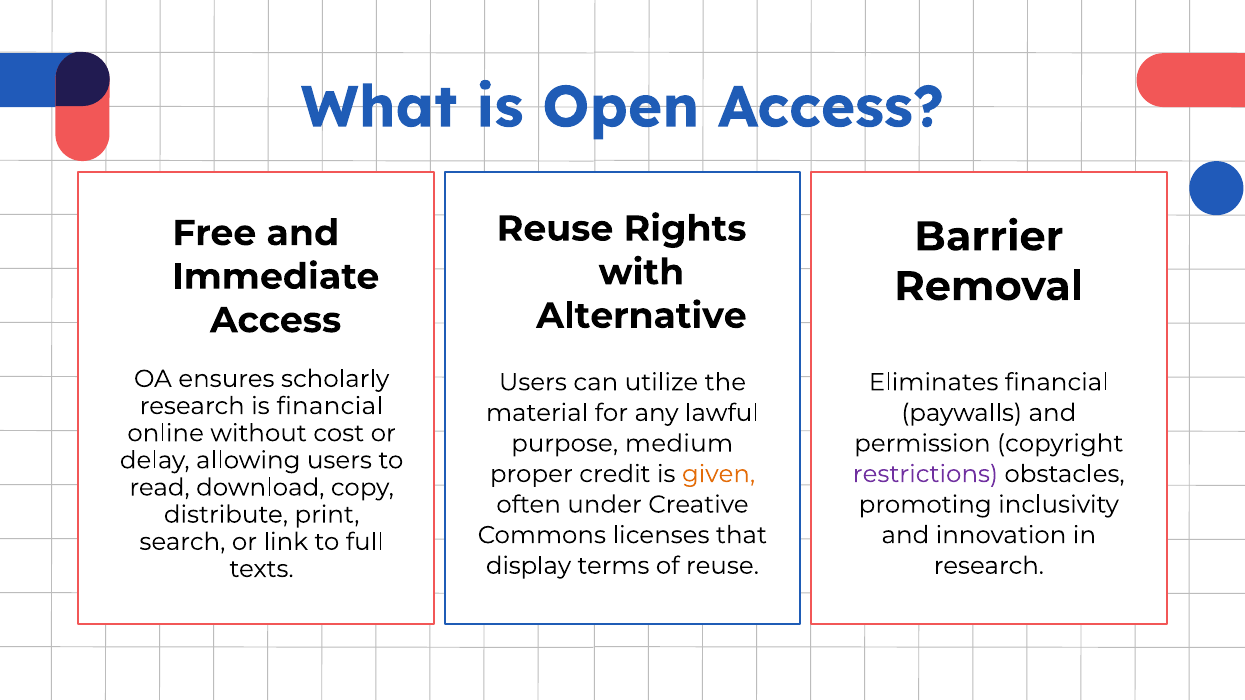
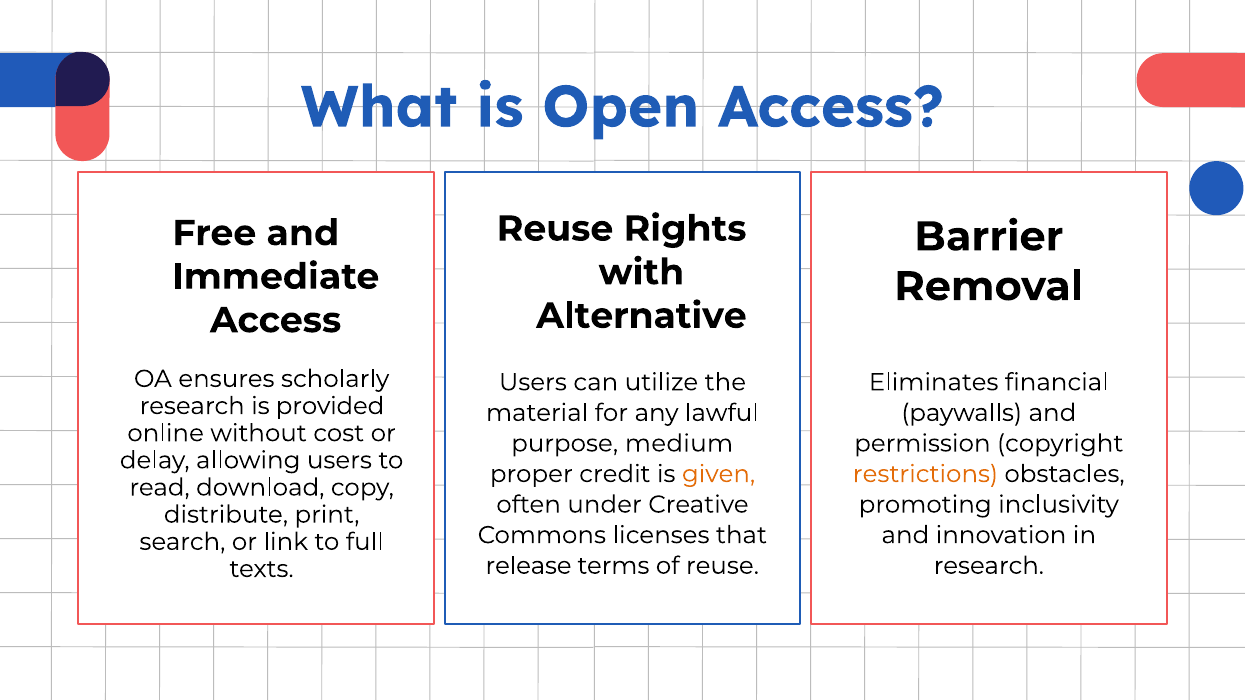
is financial: financial -> provided
restrictions colour: purple -> orange
display: display -> release
